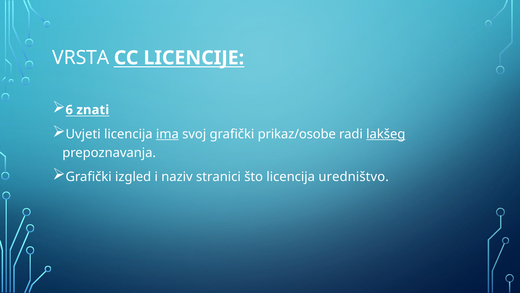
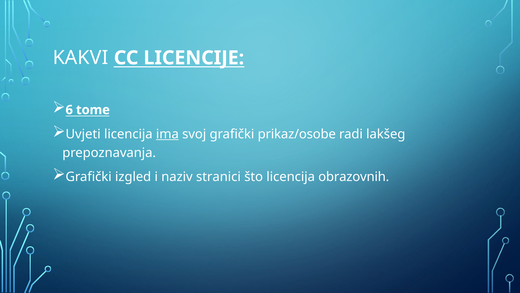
VRSTA: VRSTA -> KAKVI
znati: znati -> tome
lakšeg underline: present -> none
uredništvo: uredništvo -> obrazovnih
